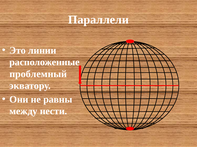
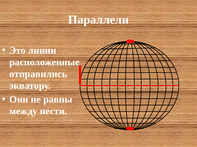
проблемный: проблемный -> отправились
